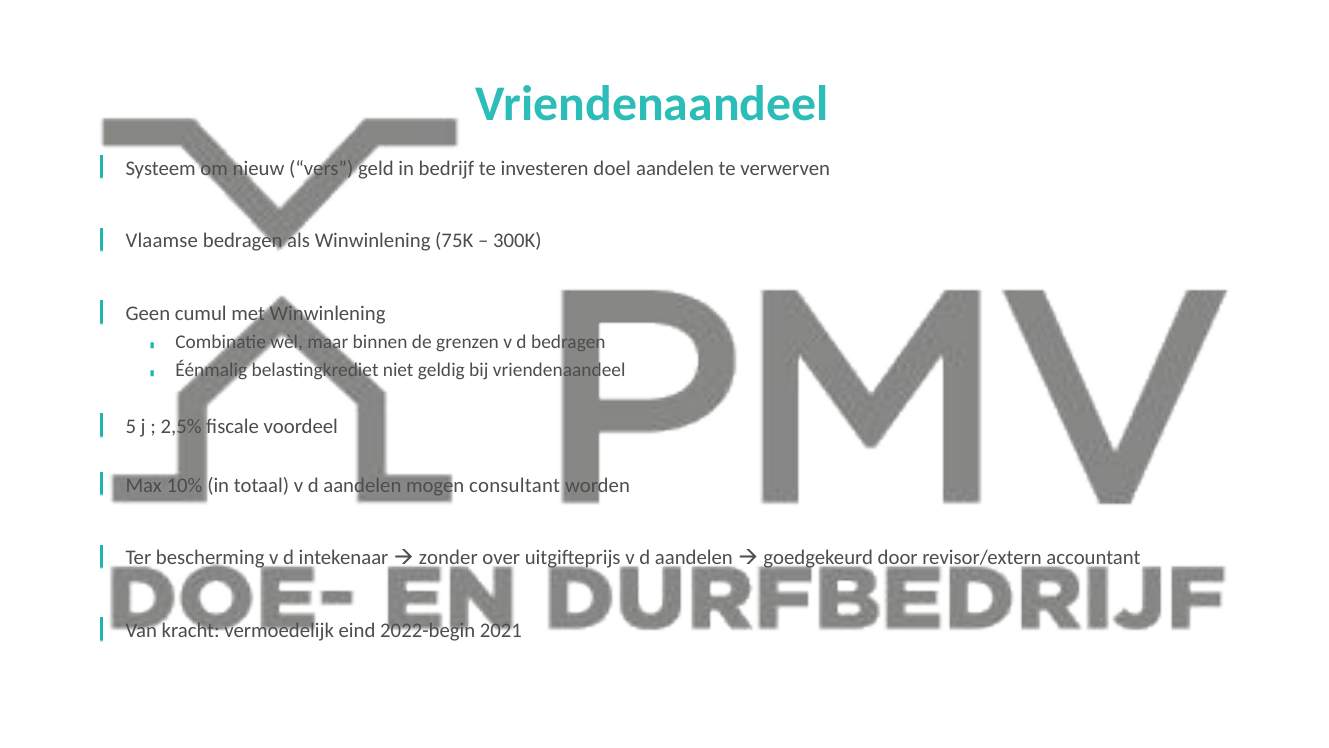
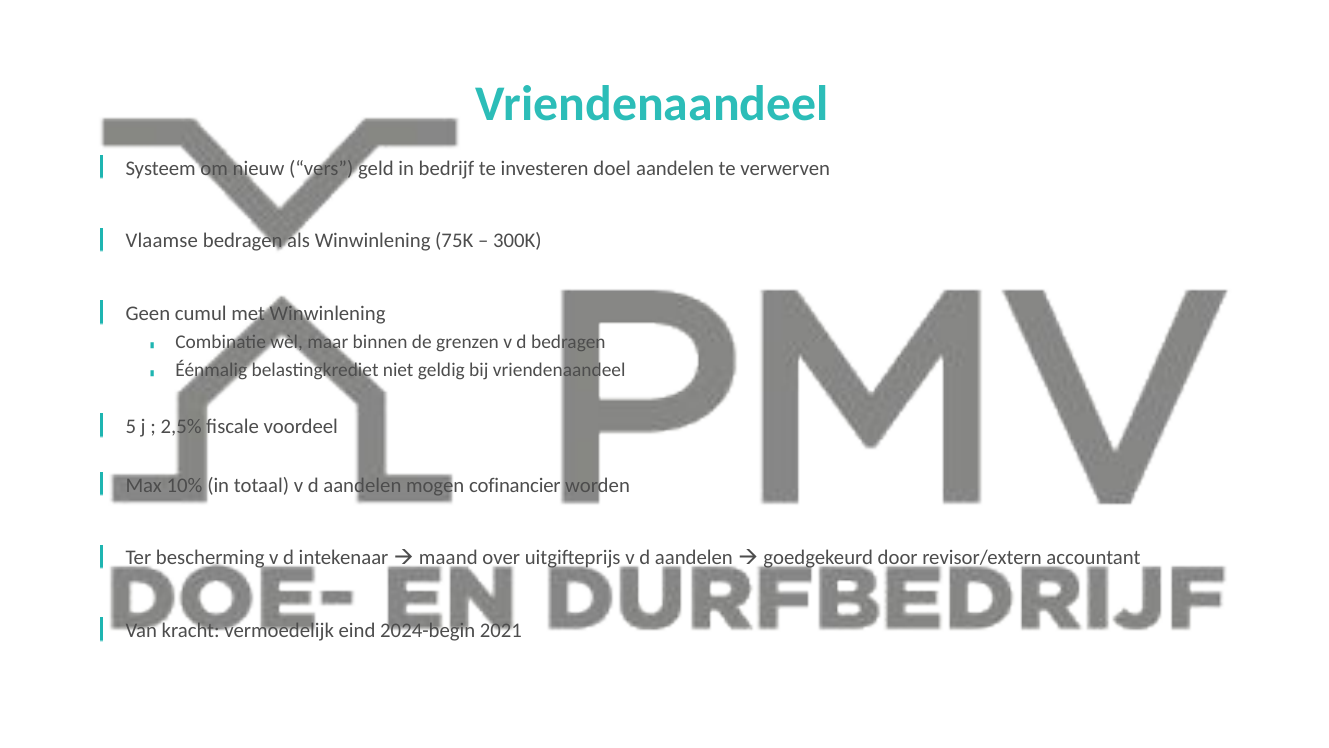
consultant: consultant -> cofinancier
zonder: zonder -> maand
2022-begin: 2022-begin -> 2024-begin
